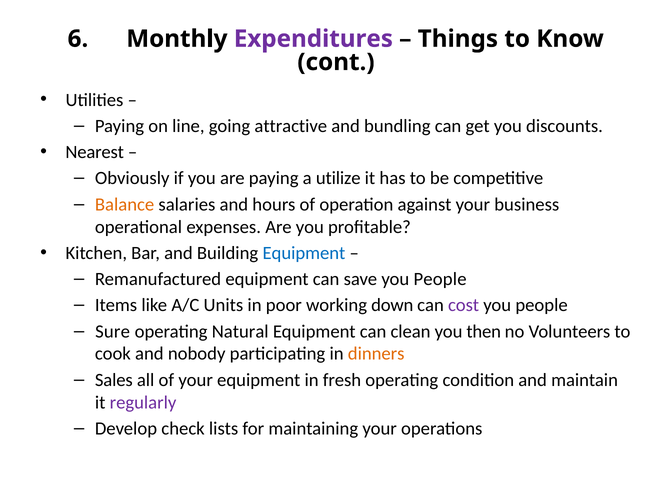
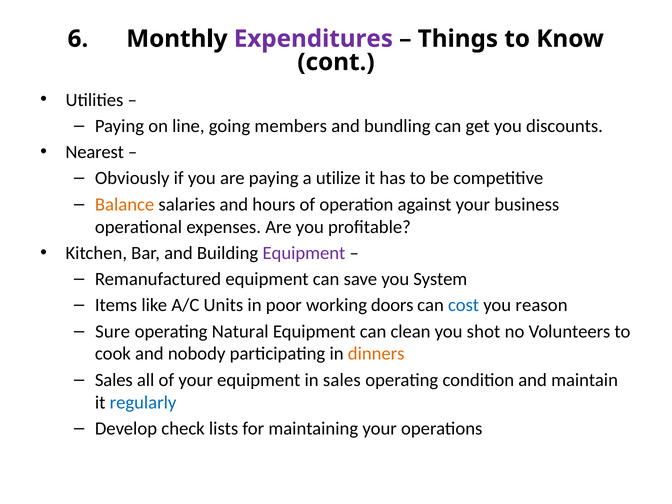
attractive: attractive -> members
Equipment at (304, 253) colour: blue -> purple
save you People: People -> System
down: down -> doors
cost colour: purple -> blue
people at (542, 305): people -> reason
then: then -> shot
in fresh: fresh -> sales
regularly colour: purple -> blue
